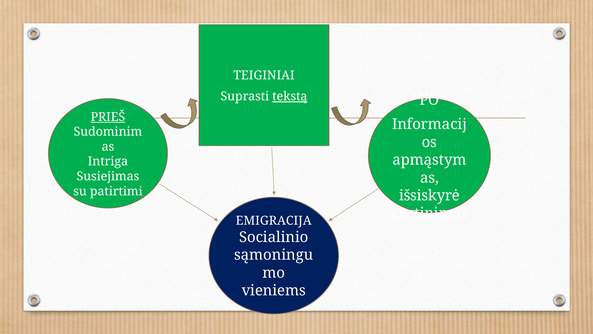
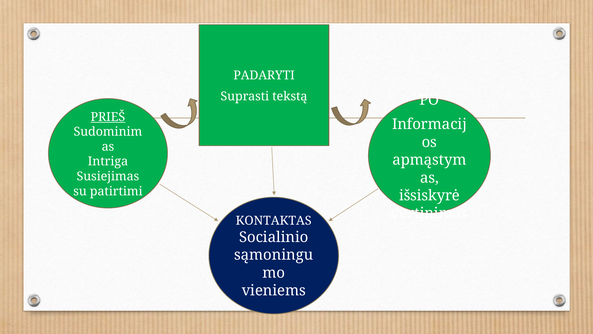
TEIGINIAI: TEIGINIAI -> PADARYTI
tekstą underline: present -> none
EMIGRACIJA: EMIGRACIJA -> KONTAKTAS
